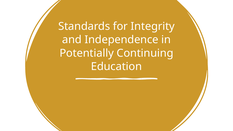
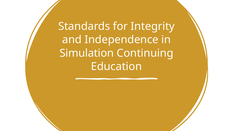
Potentially: Potentially -> Simulation
